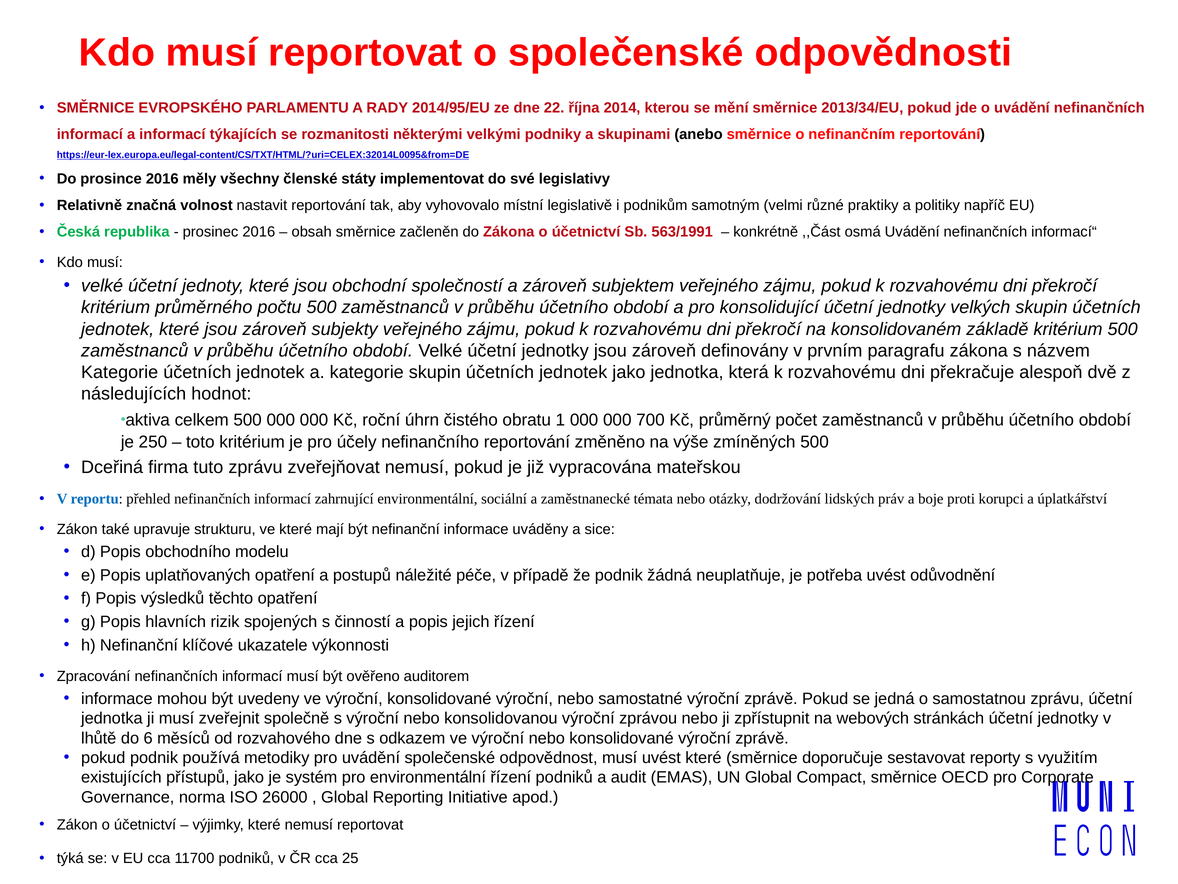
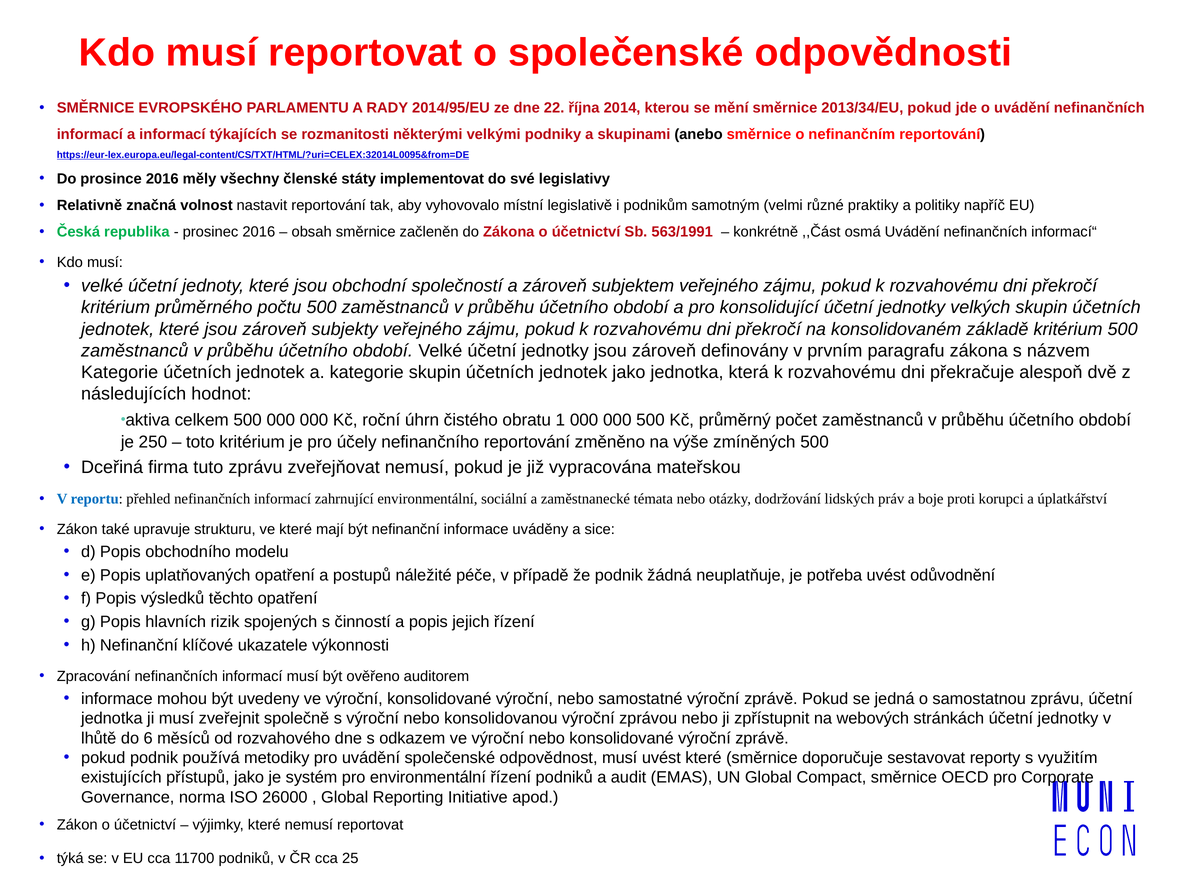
000 700: 700 -> 500
